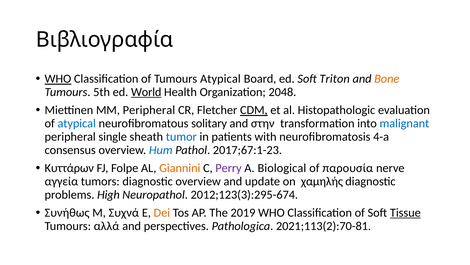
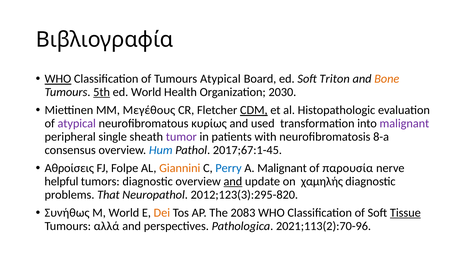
5th underline: none -> present
World at (146, 92) underline: present -> none
2048: 2048 -> 2030
MM Peripheral: Peripheral -> Μεγέθους
atypical at (77, 123) colour: blue -> purple
solitary: solitary -> κυρίως
στην: στην -> used
malignant at (404, 123) colour: blue -> purple
tumor colour: blue -> purple
4-a: 4-a -> 8-a
2017;67:1-23: 2017;67:1-23 -> 2017;67:1-45
Κυττάρων: Κυττάρων -> Αθροίσεις
Perry colour: purple -> blue
A Biological: Biological -> Malignant
αγγεία: αγγεία -> helpful
and at (233, 181) underline: none -> present
High: High -> That
2012;123(3):295-674: 2012;123(3):295-674 -> 2012;123(3):295-820
M Συχνά: Συχνά -> World
2019: 2019 -> 2083
2021;113(2):70-81: 2021;113(2):70-81 -> 2021;113(2):70-96
